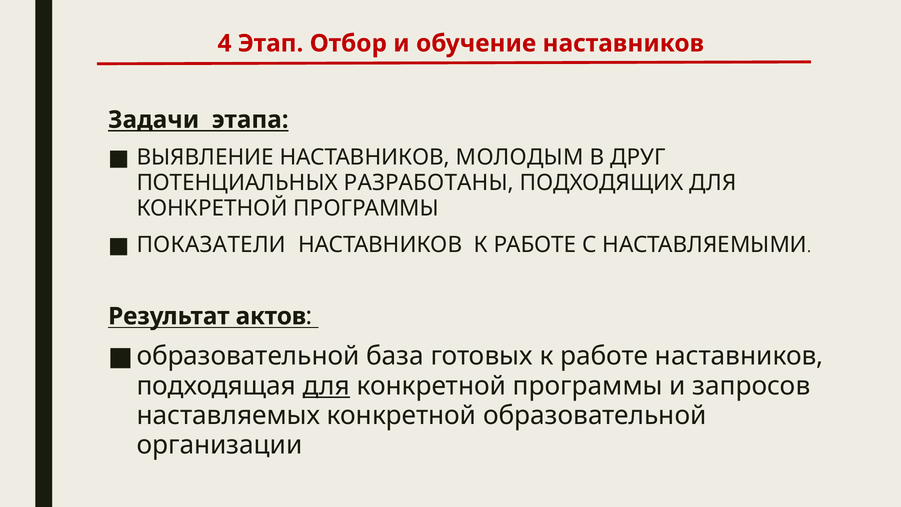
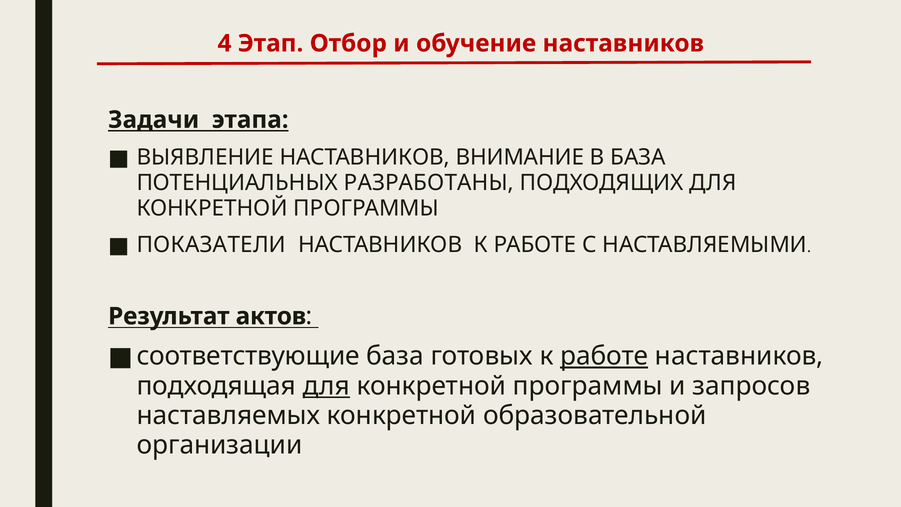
МОЛОДЫМ: МОЛОДЫМ -> ВНИМАНИЕ
В ДРУГ: ДРУГ -> БАЗА
образовательной at (248, 356): образовательной -> соответствующие
работе at (604, 356) underline: none -> present
